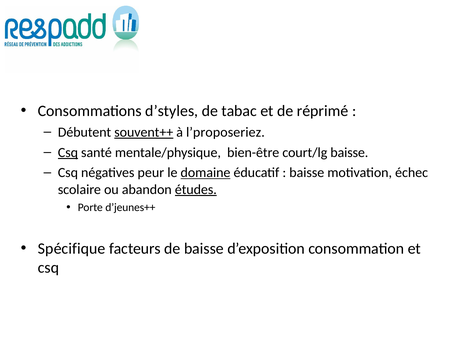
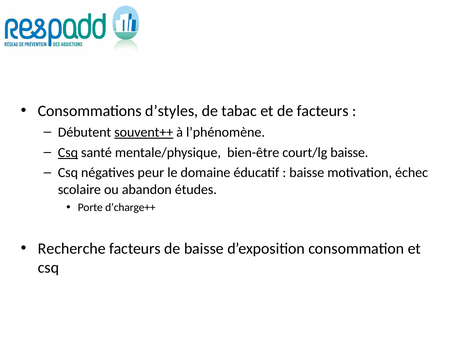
de réprimé: réprimé -> facteurs
l’proposeriez: l’proposeriez -> l’phénomène
domaine underline: present -> none
études underline: present -> none
d’jeunes++: d’jeunes++ -> d’charge++
Spécifique: Spécifique -> Recherche
